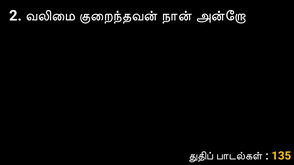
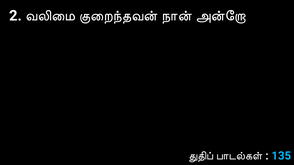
135 colour: yellow -> light blue
